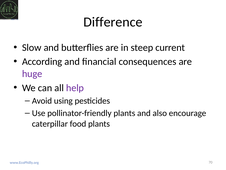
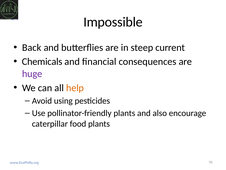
Difference: Difference -> Impossible
Slow: Slow -> Back
According: According -> Chemicals
help colour: purple -> orange
